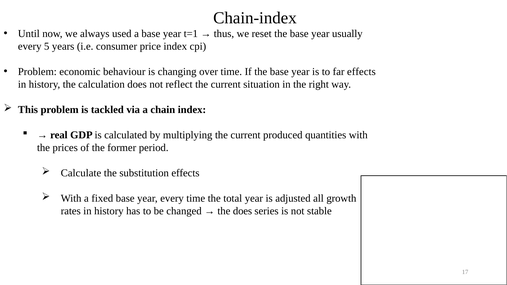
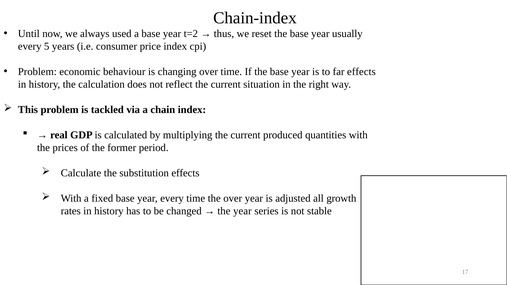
t=1: t=1 -> t=2
the total: total -> over
the does: does -> year
